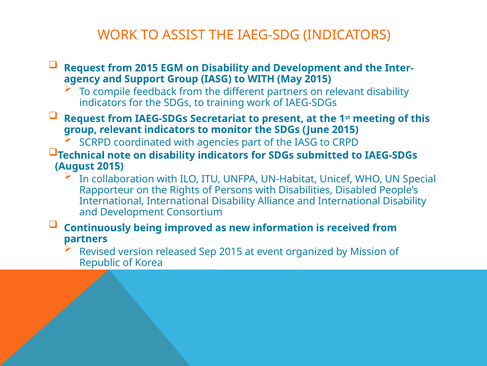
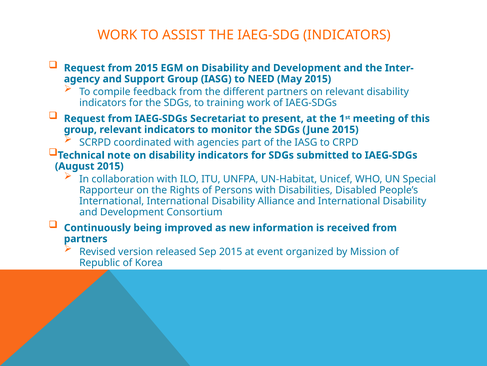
to WITH: WITH -> NEED
